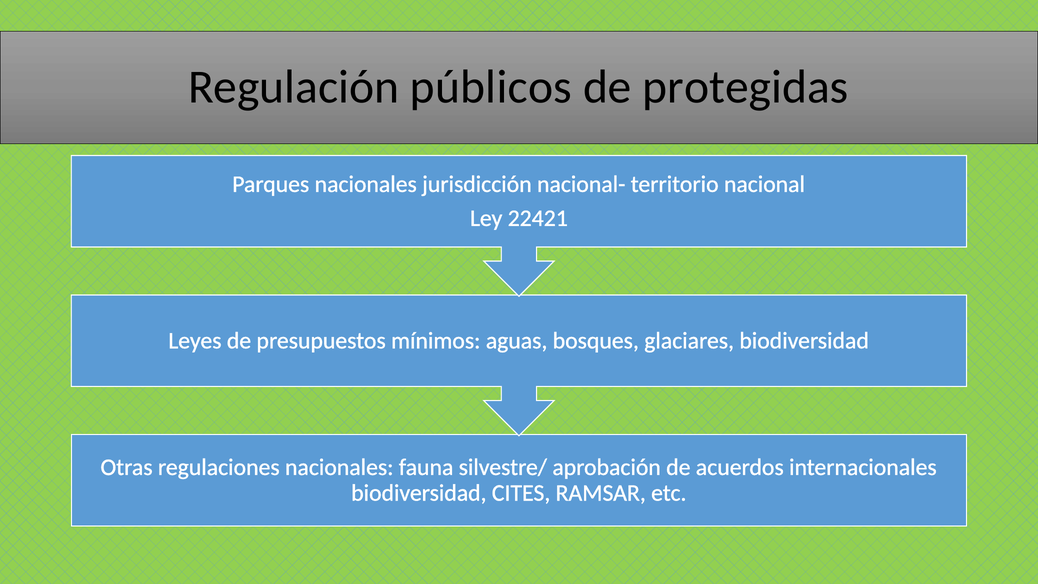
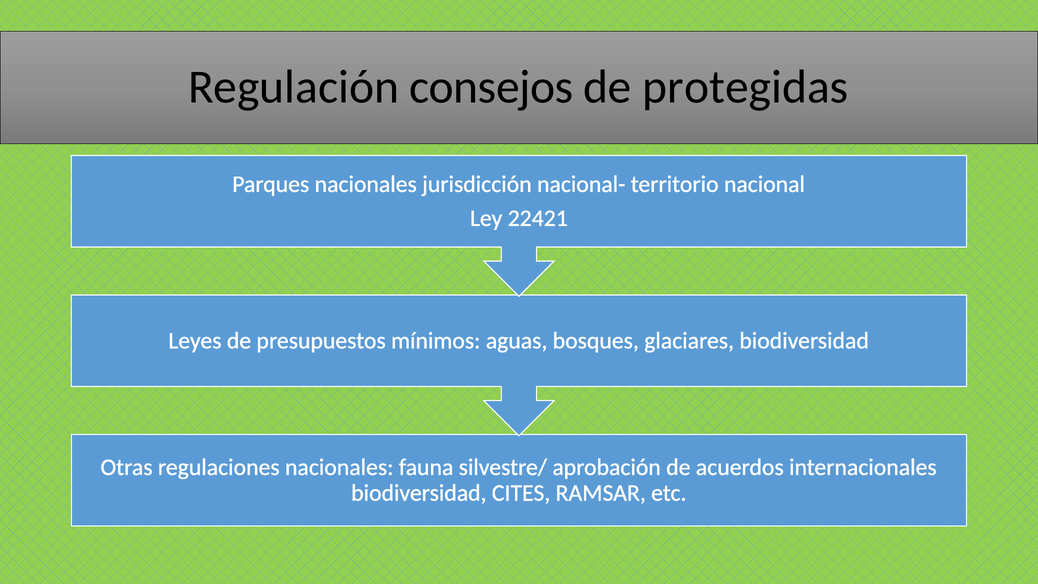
públicos: públicos -> consejos
